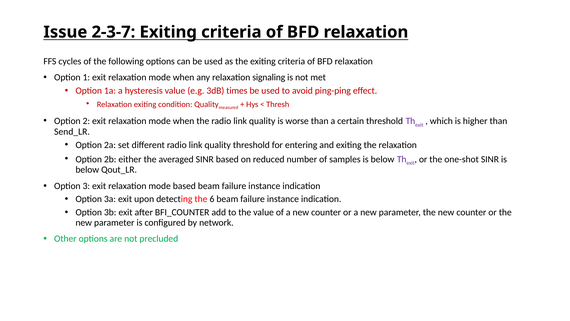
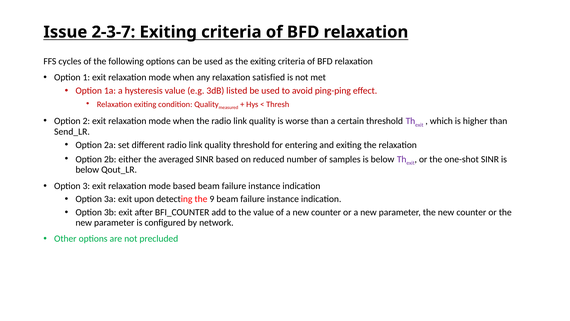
signaling: signaling -> satisfied
times: times -> listed
6: 6 -> 9
